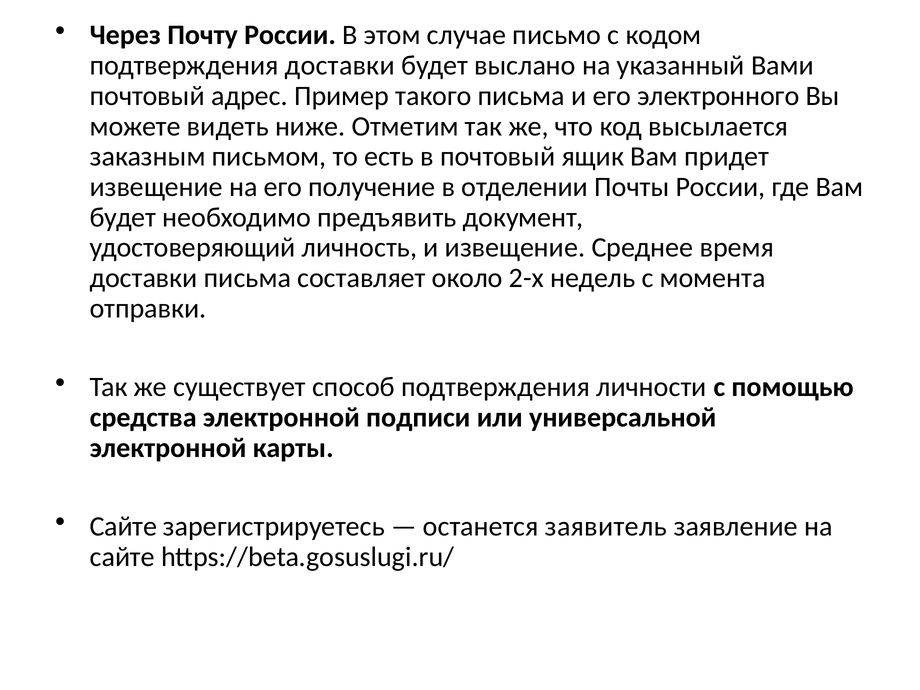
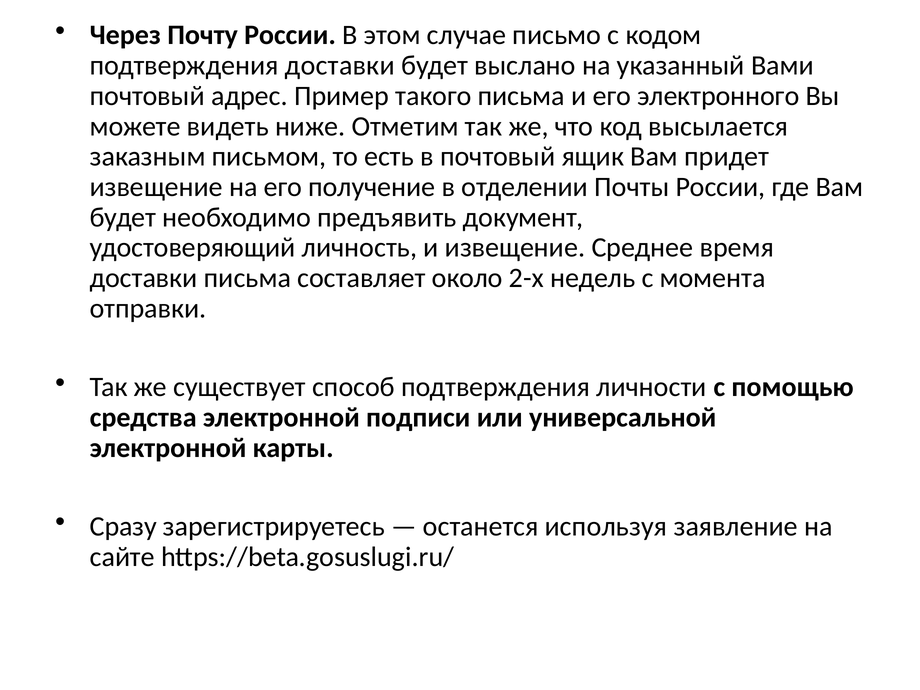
Сайте at (123, 527): Сайте -> Сразу
заявитель: заявитель -> используя
